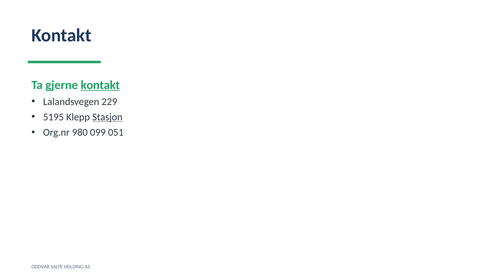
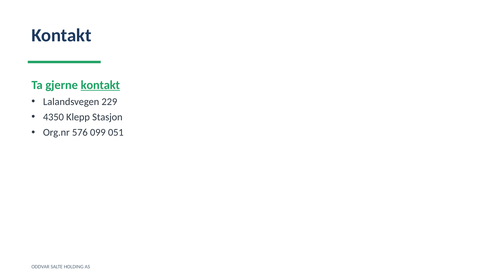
5195: 5195 -> 4350
Stasjon underline: present -> none
980: 980 -> 576
